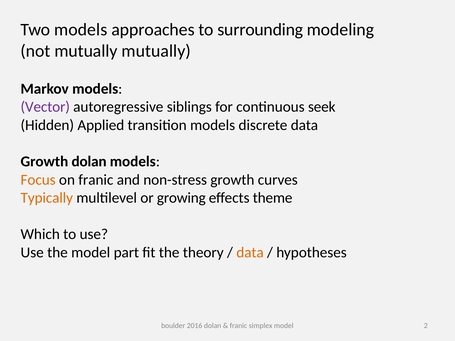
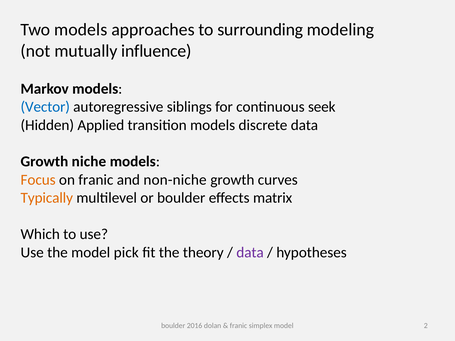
mutually mutually: mutually -> influence
Vector colour: purple -> blue
Growth dolan: dolan -> niche
non-stress: non-stress -> non-niche
or growing: growing -> boulder
theme: theme -> matrix
part: part -> pick
data at (250, 253) colour: orange -> purple
